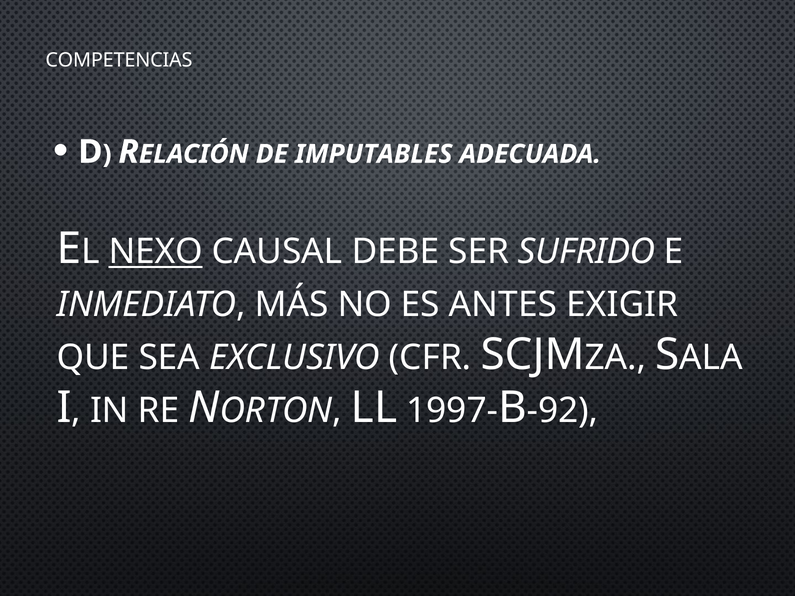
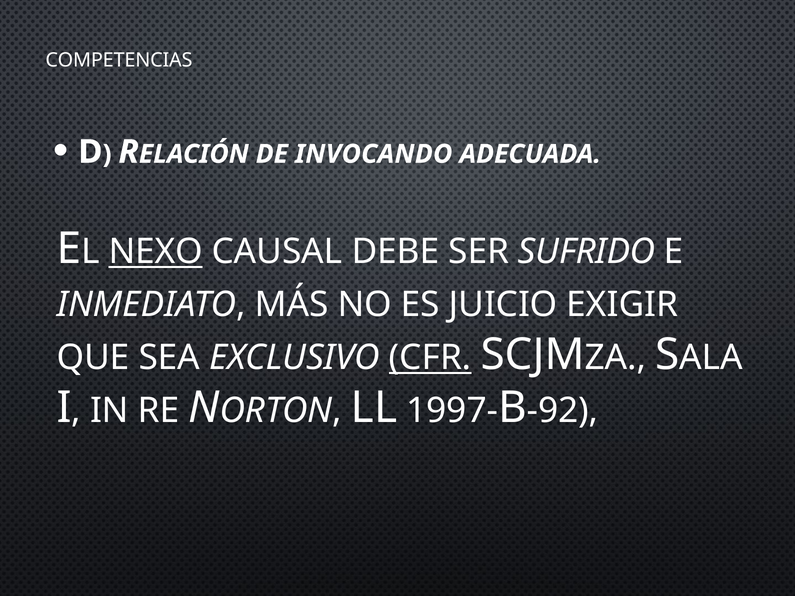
IMPUTABLES: IMPUTABLES -> INVOCANDO
ANTES: ANTES -> JUICIO
CFR underline: none -> present
